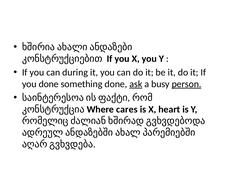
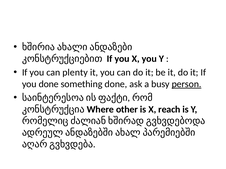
during: during -> plenty
ask underline: present -> none
cares: cares -> other
heart: heart -> reach
